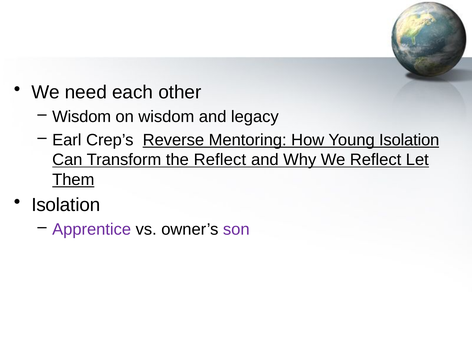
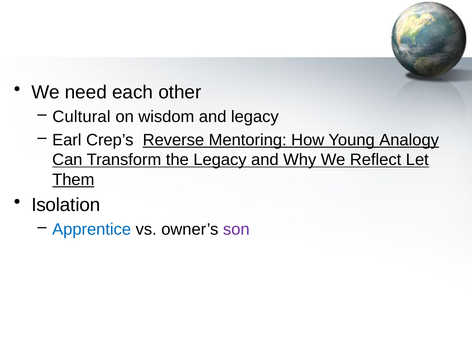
Wisdom at (82, 117): Wisdom -> Cultural
Young Isolation: Isolation -> Analogy
the Reflect: Reflect -> Legacy
Apprentice colour: purple -> blue
